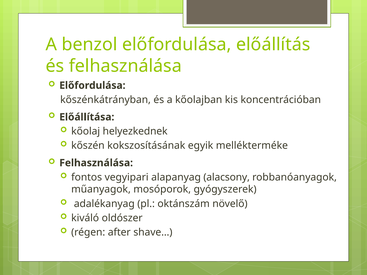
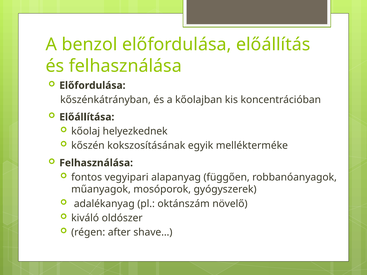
alacsony: alacsony -> függően
